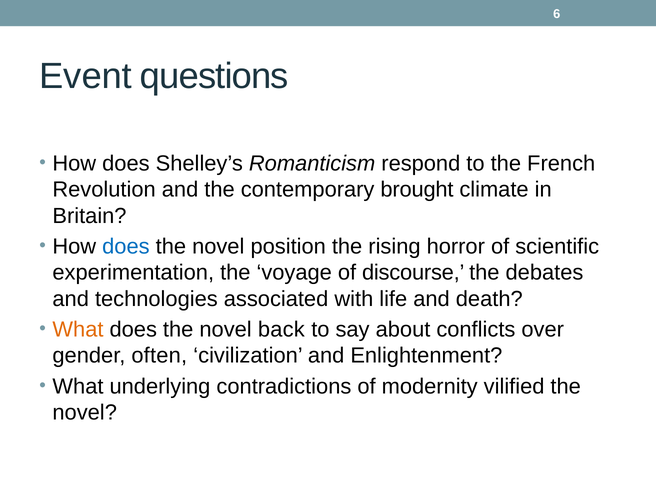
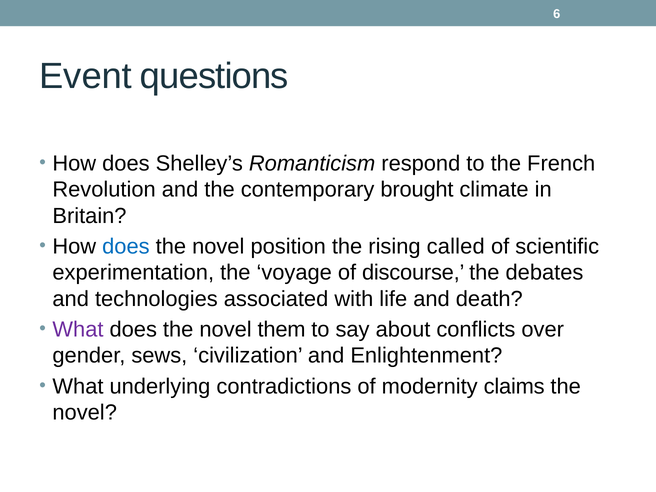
horror: horror -> called
What at (78, 330) colour: orange -> purple
back: back -> them
often: often -> sews
vilified: vilified -> claims
